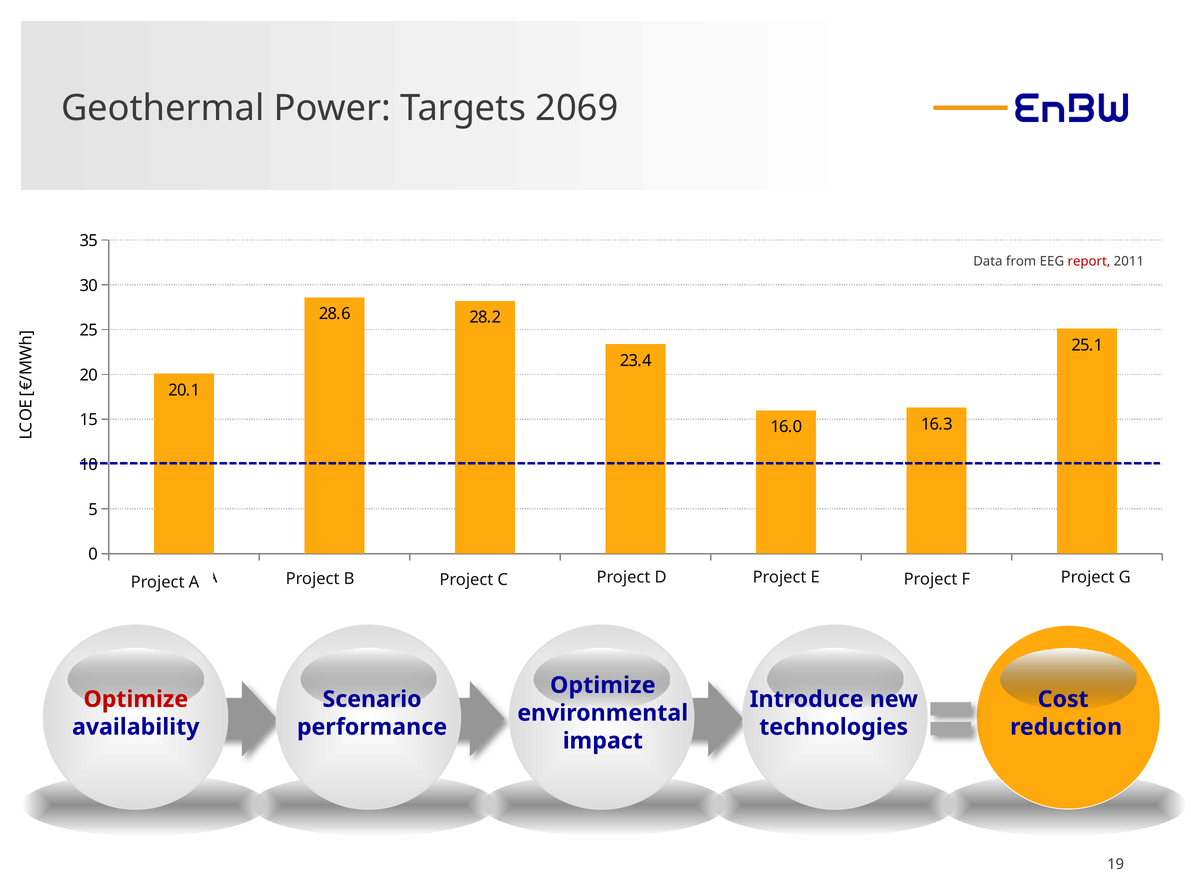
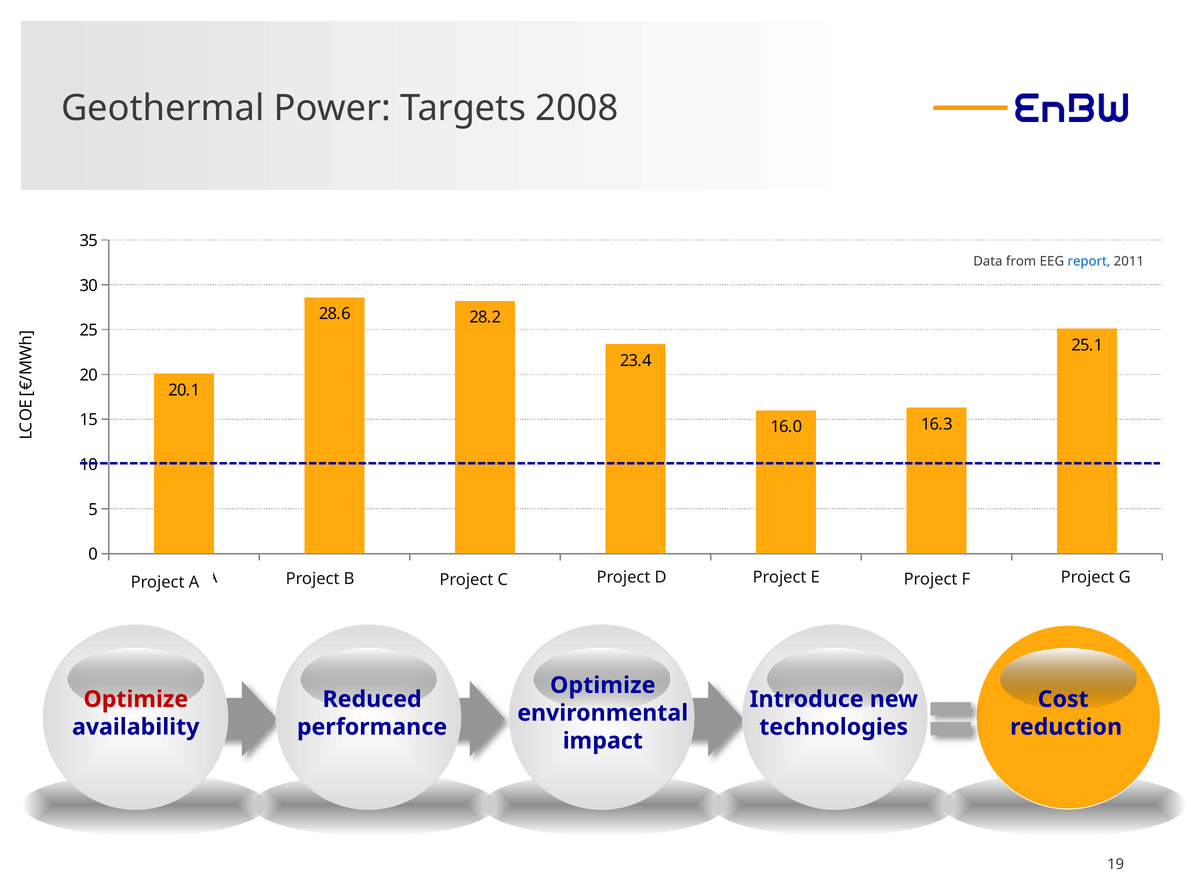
2069: 2069 -> 2008
report colour: red -> blue
Scenario: Scenario -> Reduced
